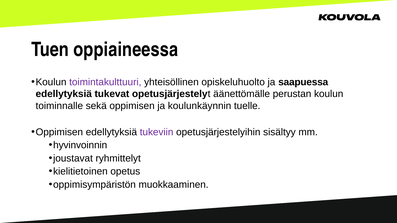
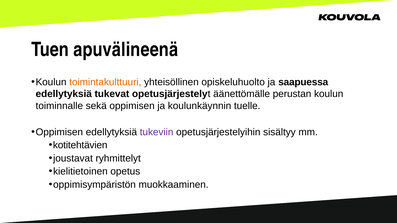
oppiaineessa: oppiaineessa -> apuvälineenä
toimintakulttuuri colour: purple -> orange
hyvinvoinnin: hyvinvoinnin -> kotitehtävien
